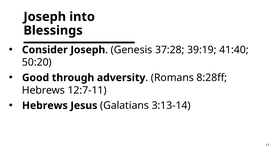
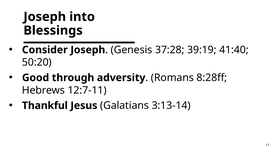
Hebrews at (45, 106): Hebrews -> Thankful
